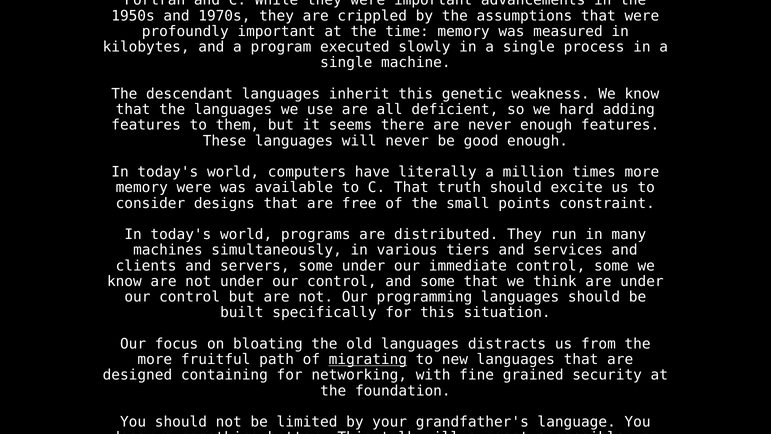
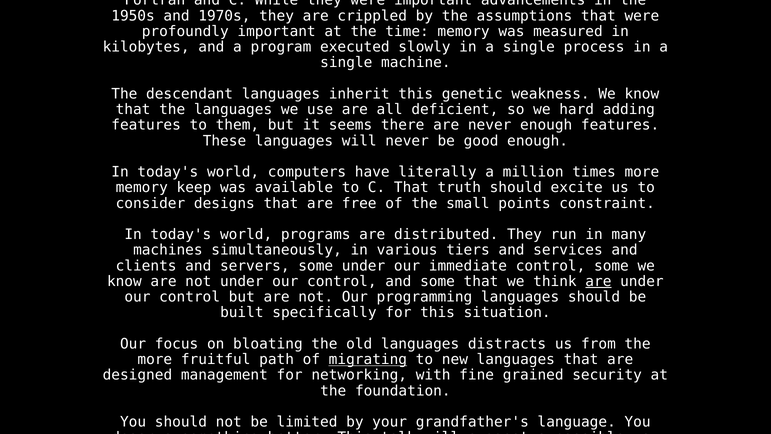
memory were: were -> keep
are at (598, 281) underline: none -> present
containing: containing -> management
